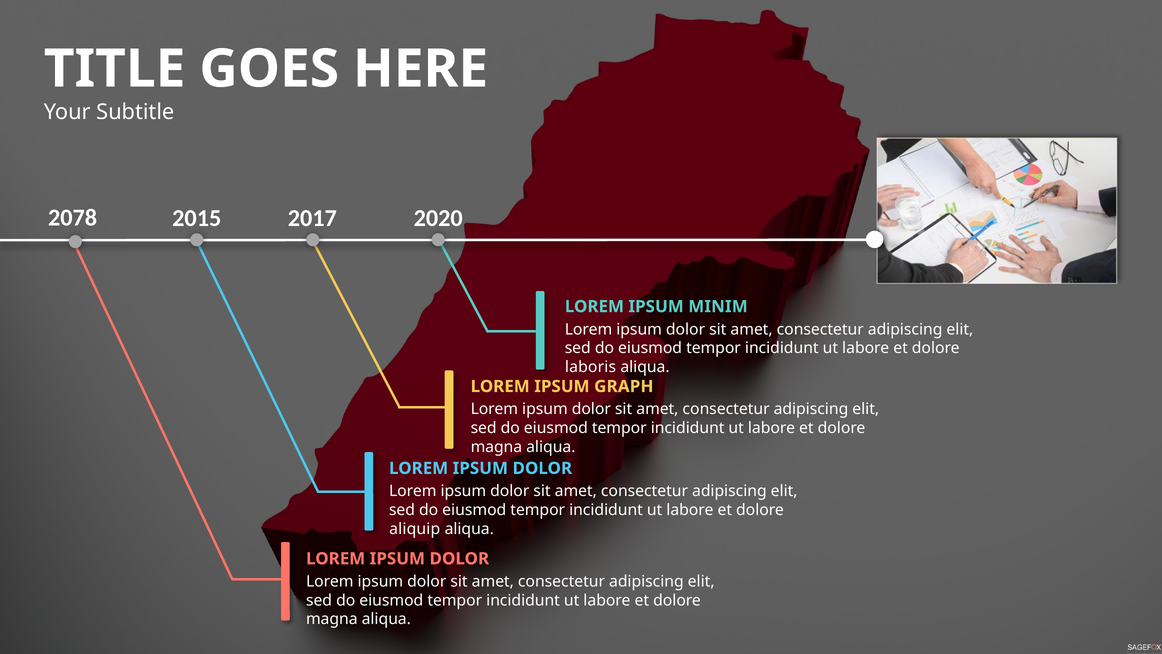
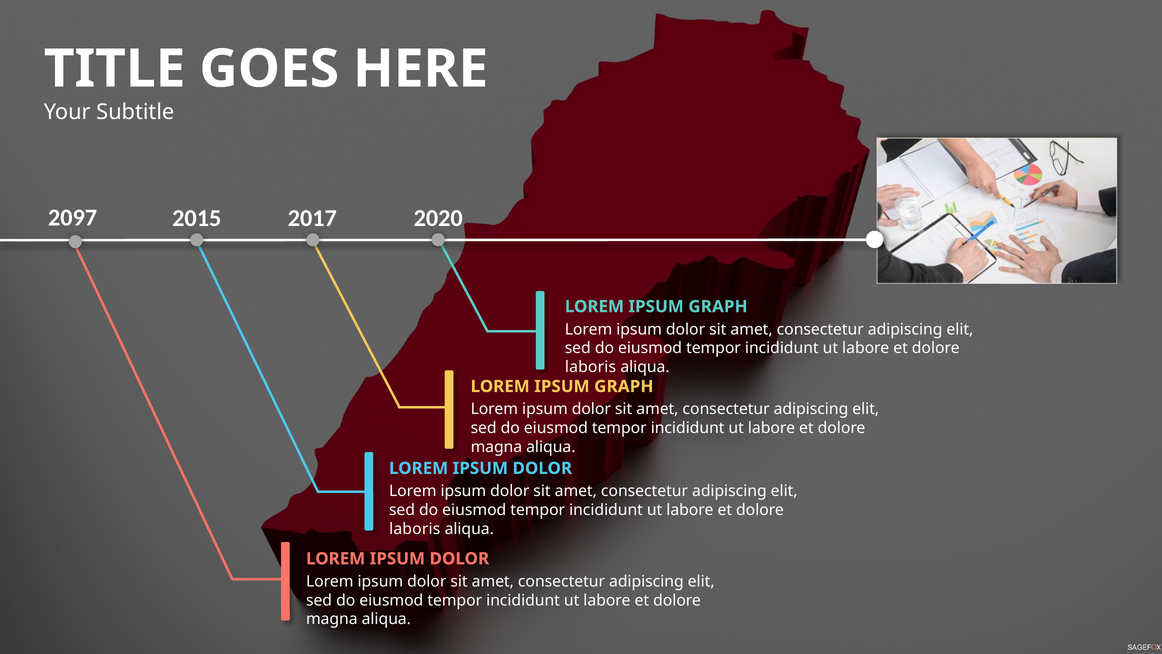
2078: 2078 -> 2097
MINIM at (718, 306): MINIM -> GRAPH
aliquip at (415, 529): aliquip -> laboris
